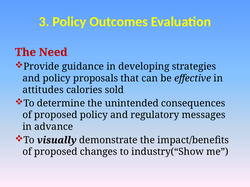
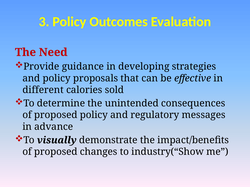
attitudes: attitudes -> different
